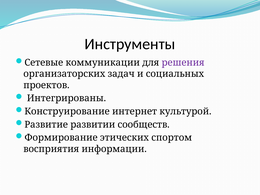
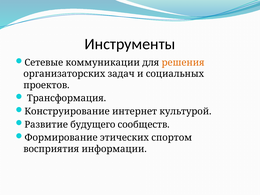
решения colour: purple -> orange
Интегрированы: Интегрированы -> Трансформация
развитии: развитии -> будущего
